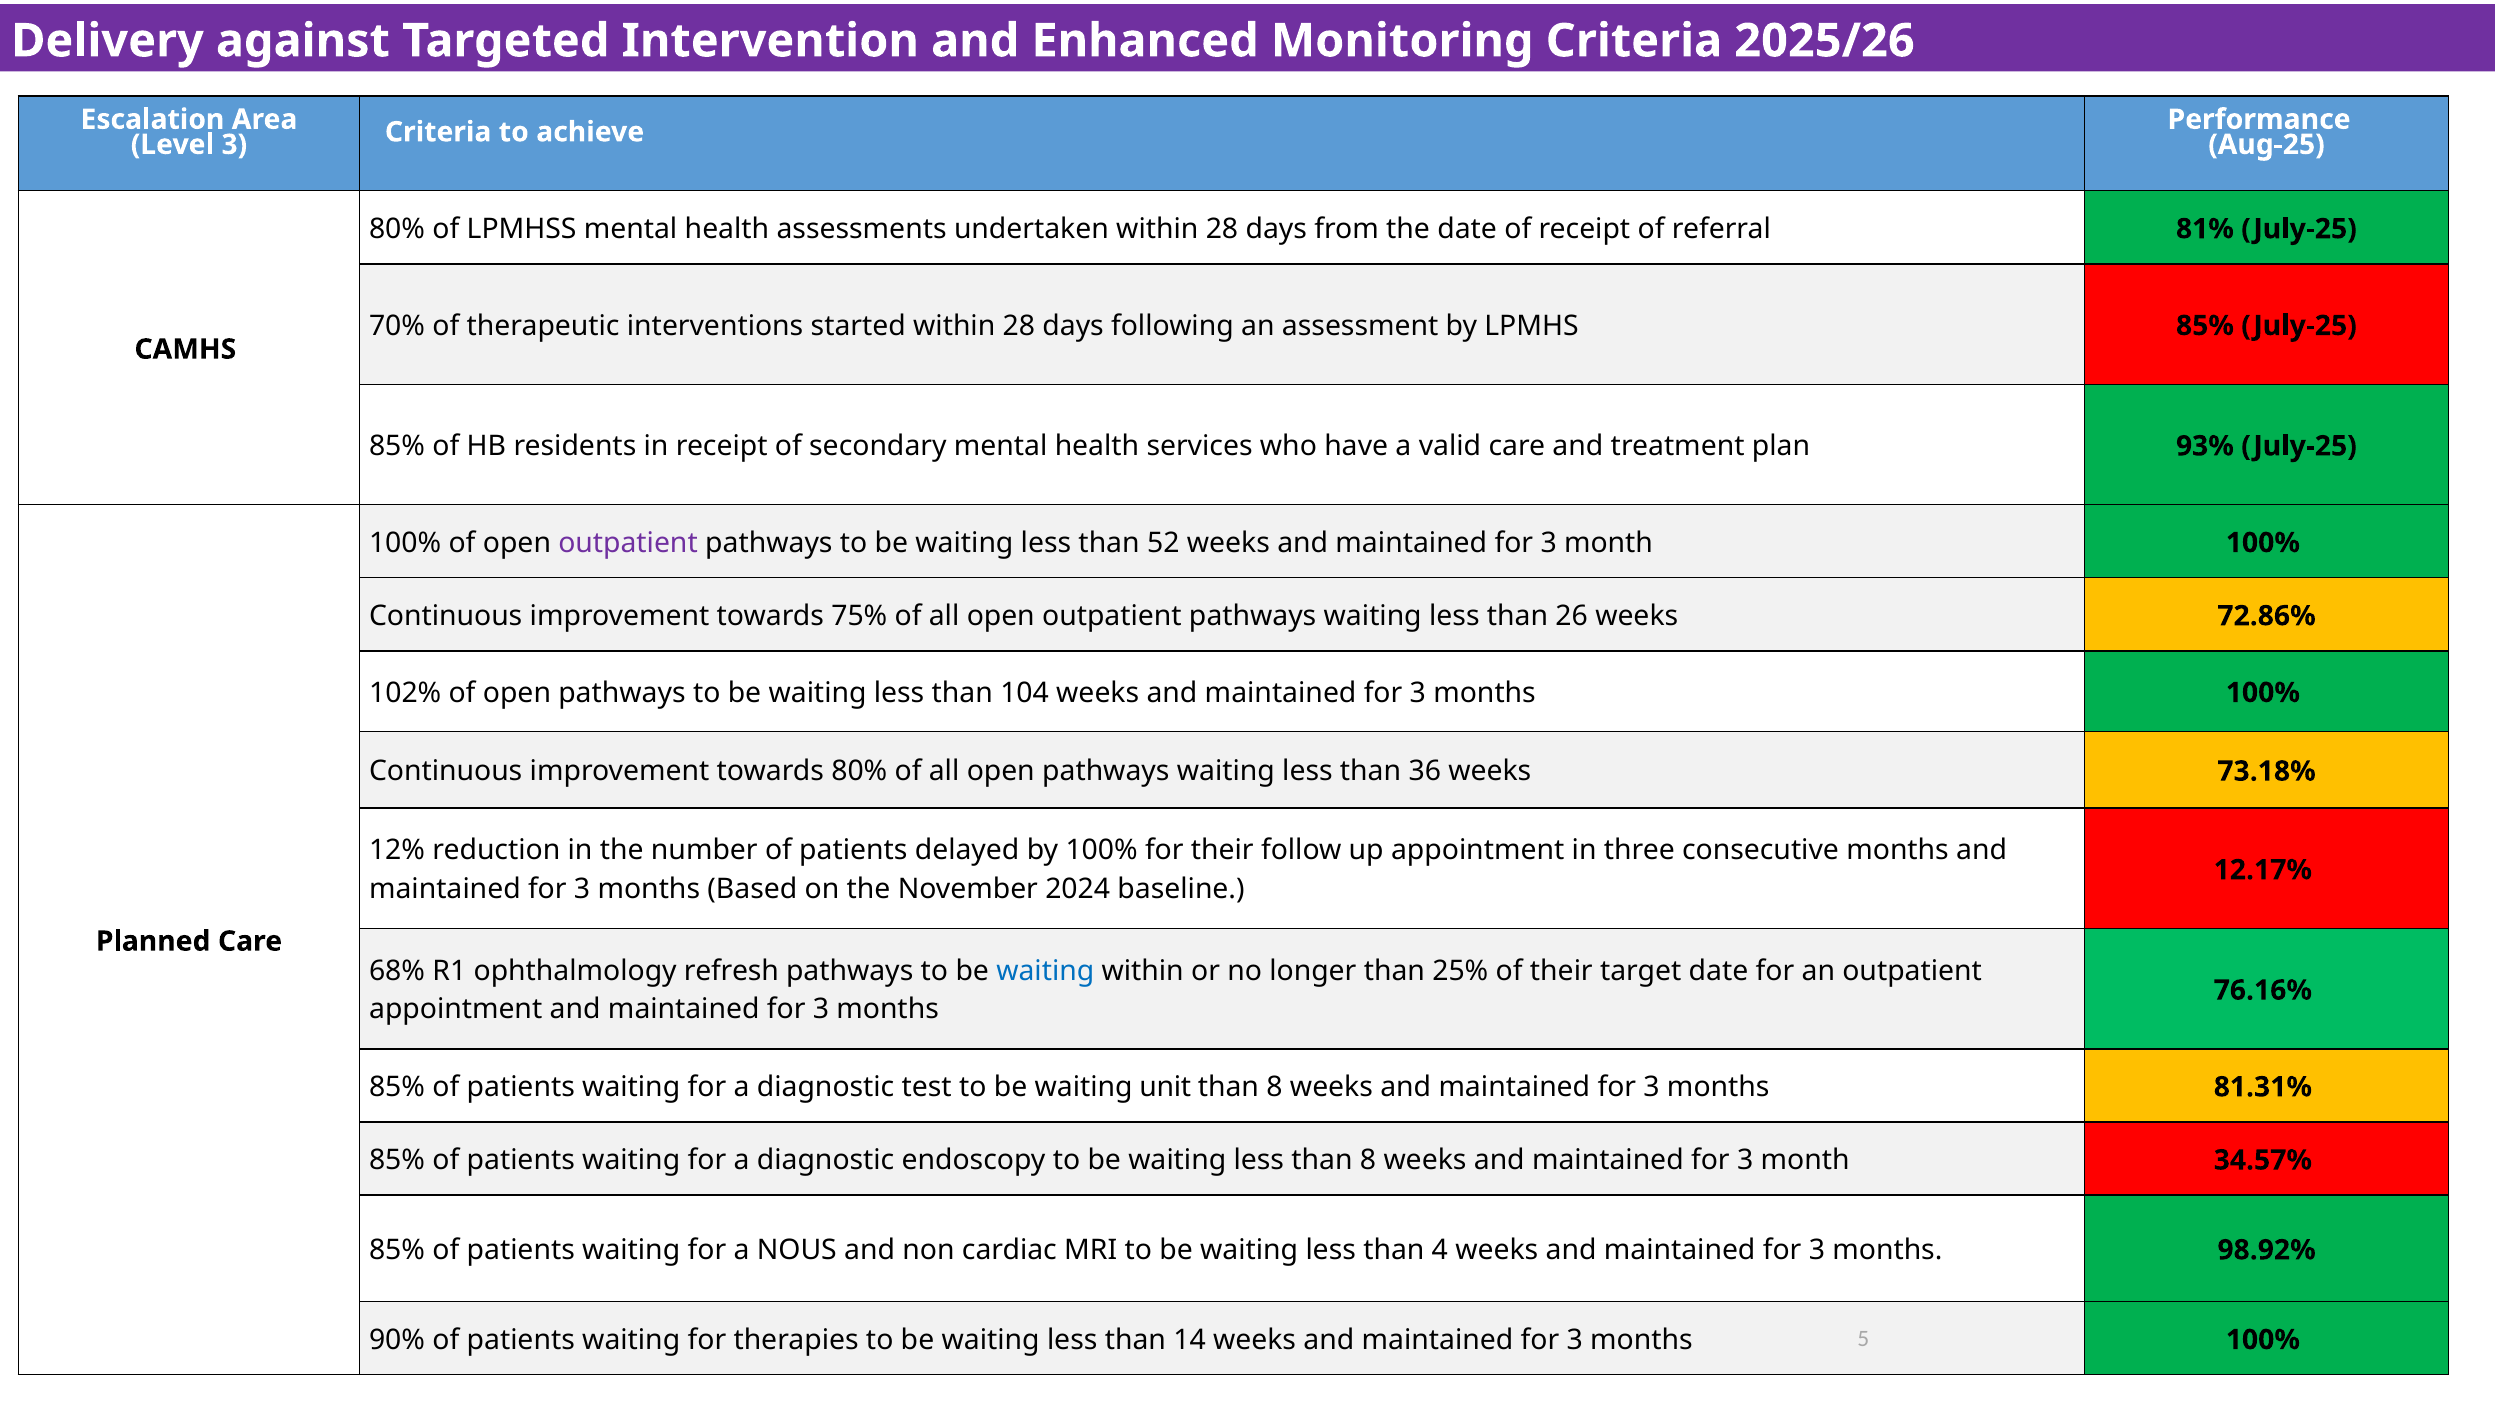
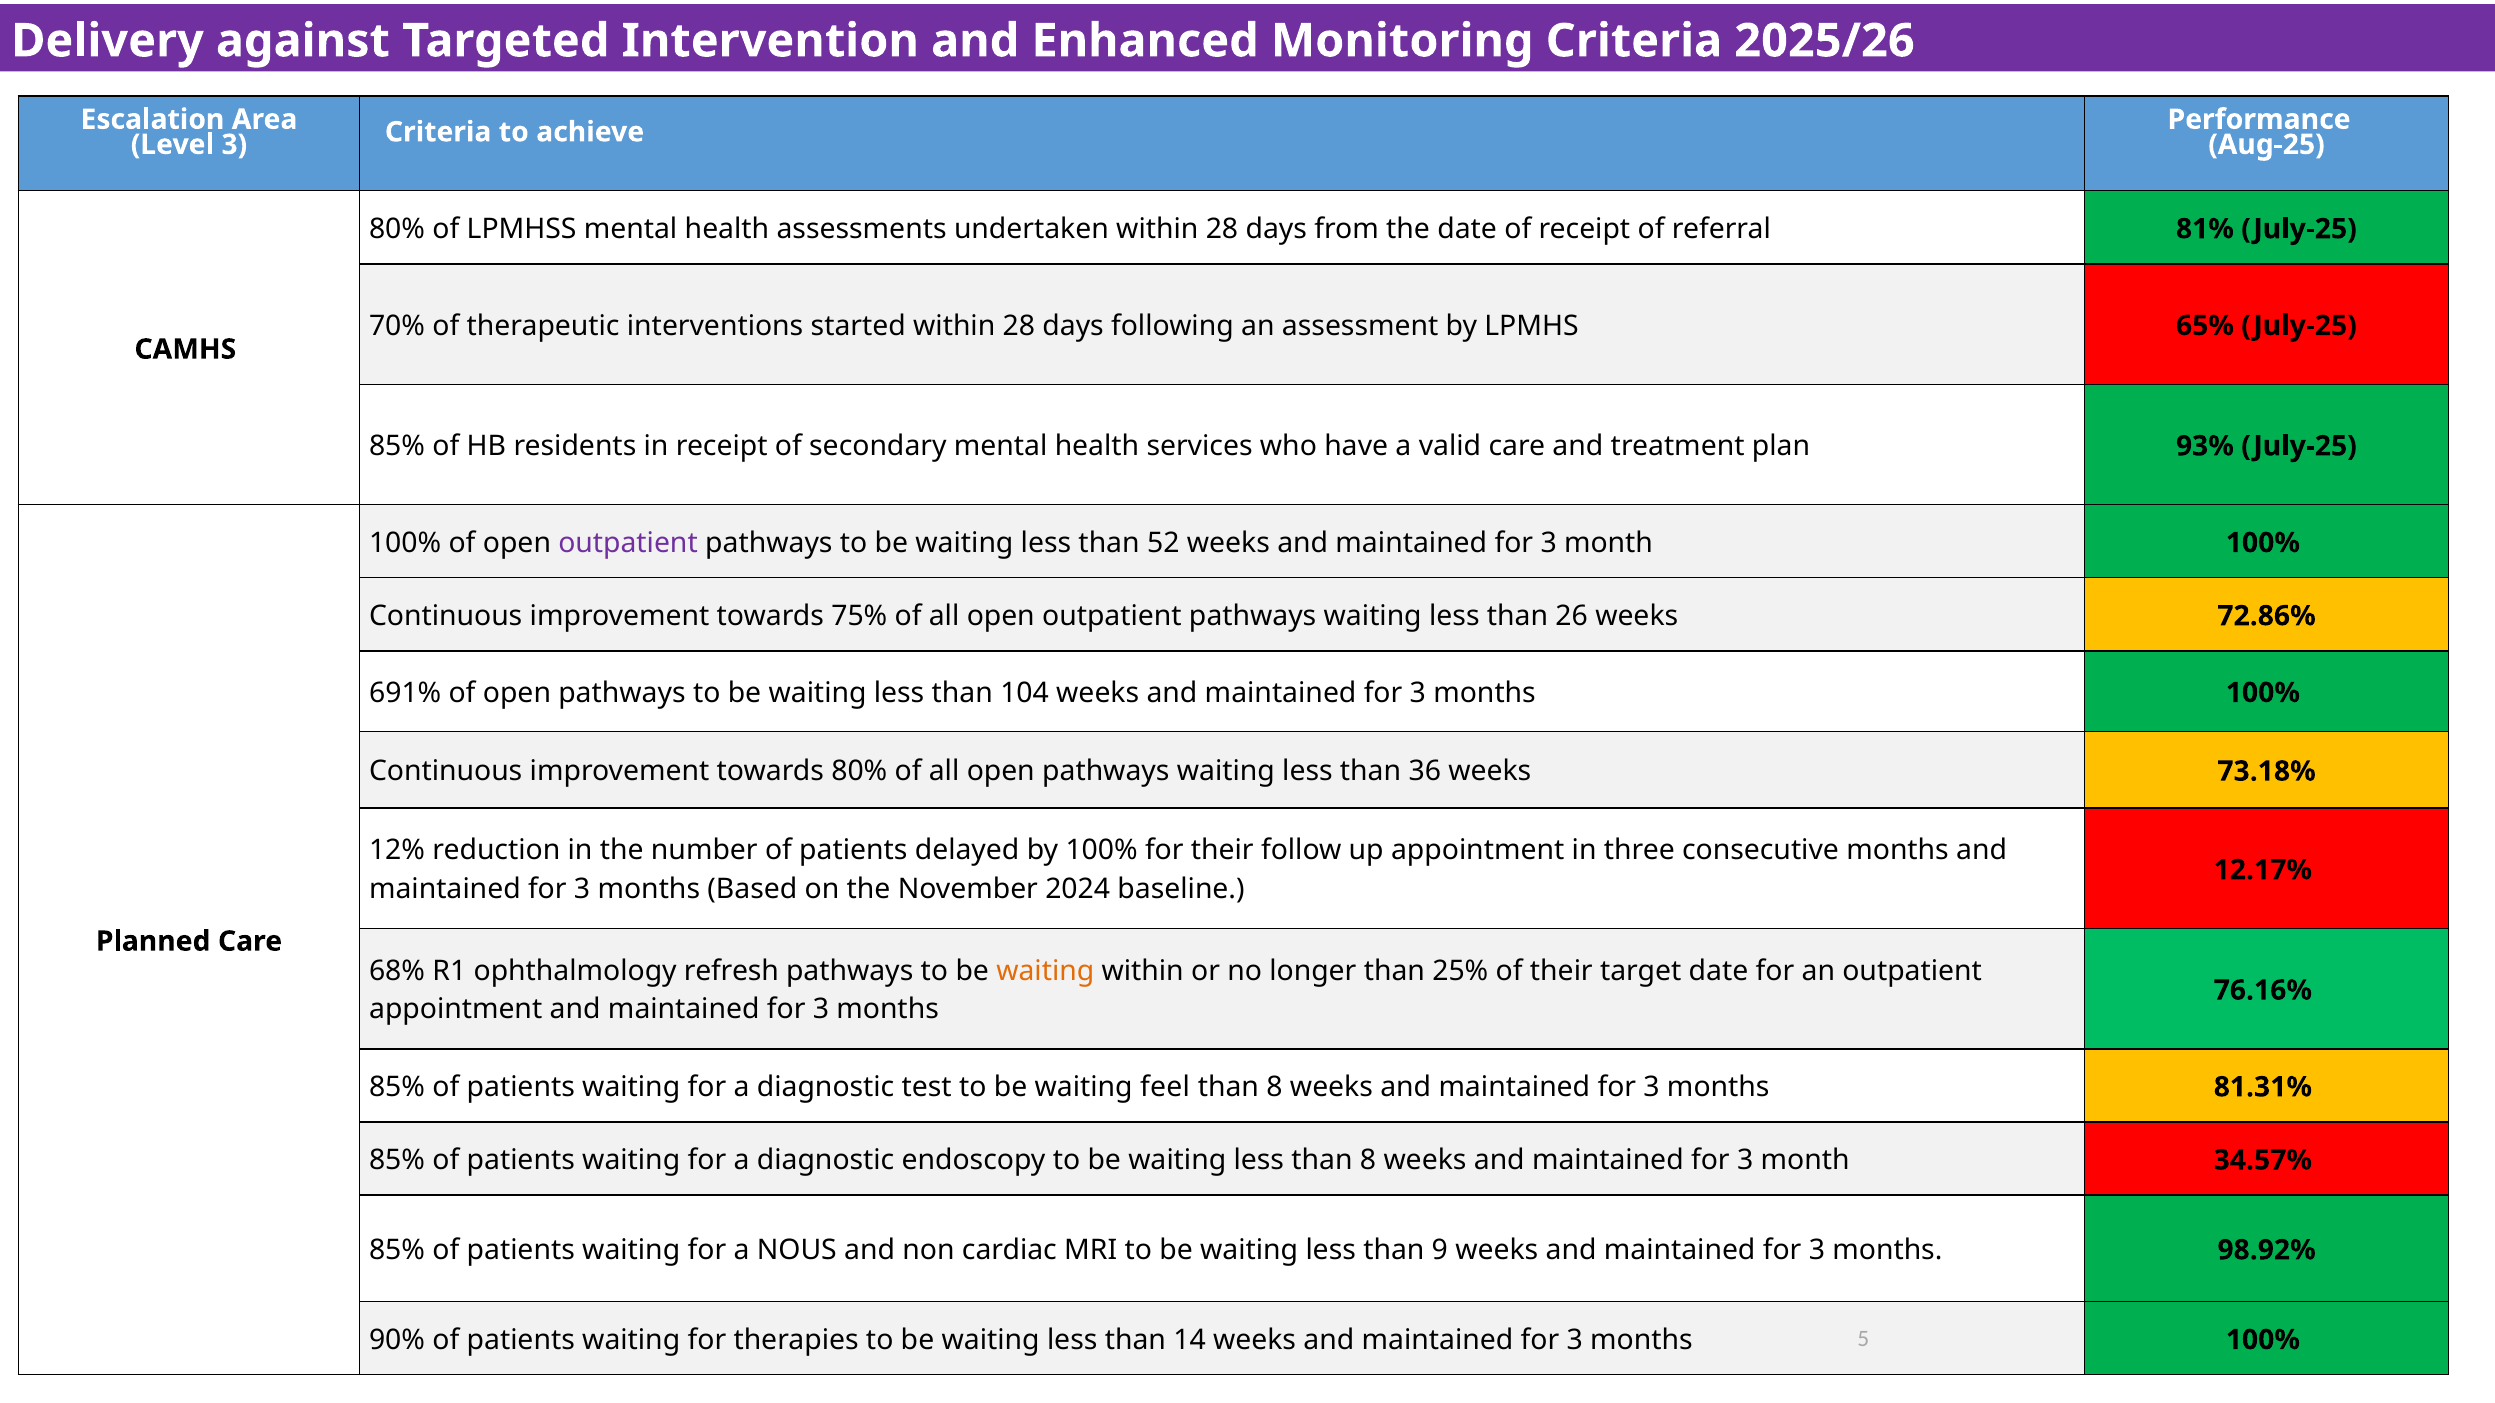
LPMHS 85%: 85% -> 65%
102%: 102% -> 691%
waiting at (1045, 971) colour: blue -> orange
unit: unit -> feel
4: 4 -> 9
